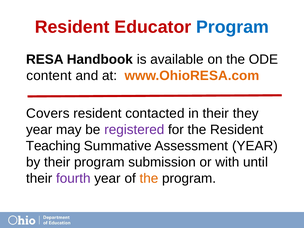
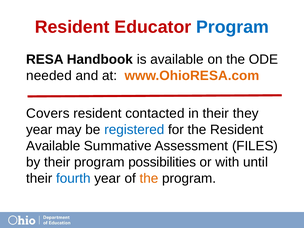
content: content -> needed
registered colour: purple -> blue
Teaching at (53, 146): Teaching -> Available
Assessment YEAR: YEAR -> FILES
submission: submission -> possibilities
fourth colour: purple -> blue
